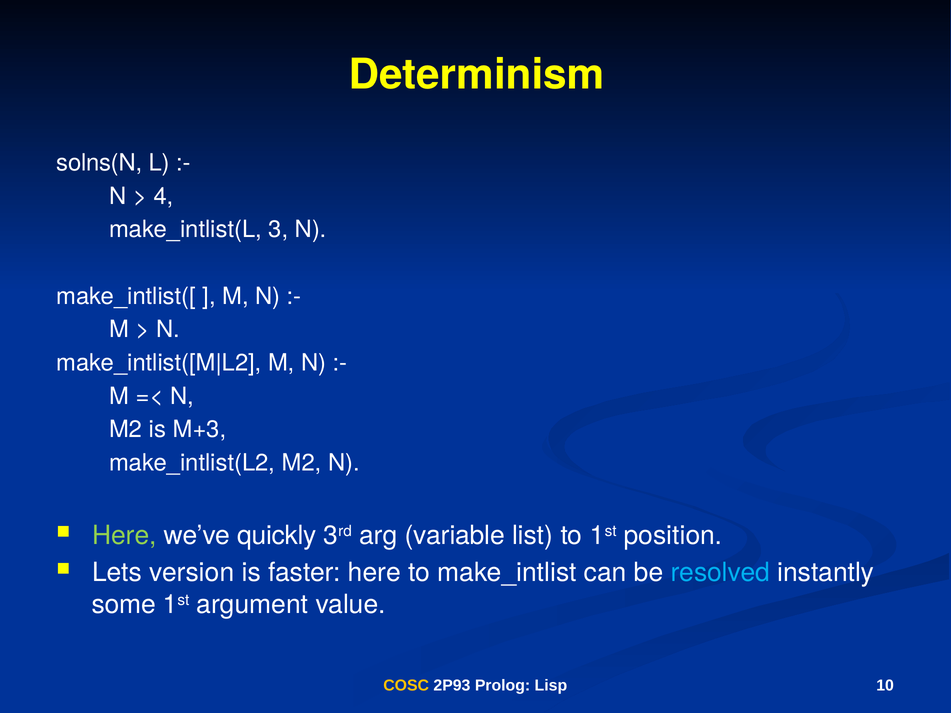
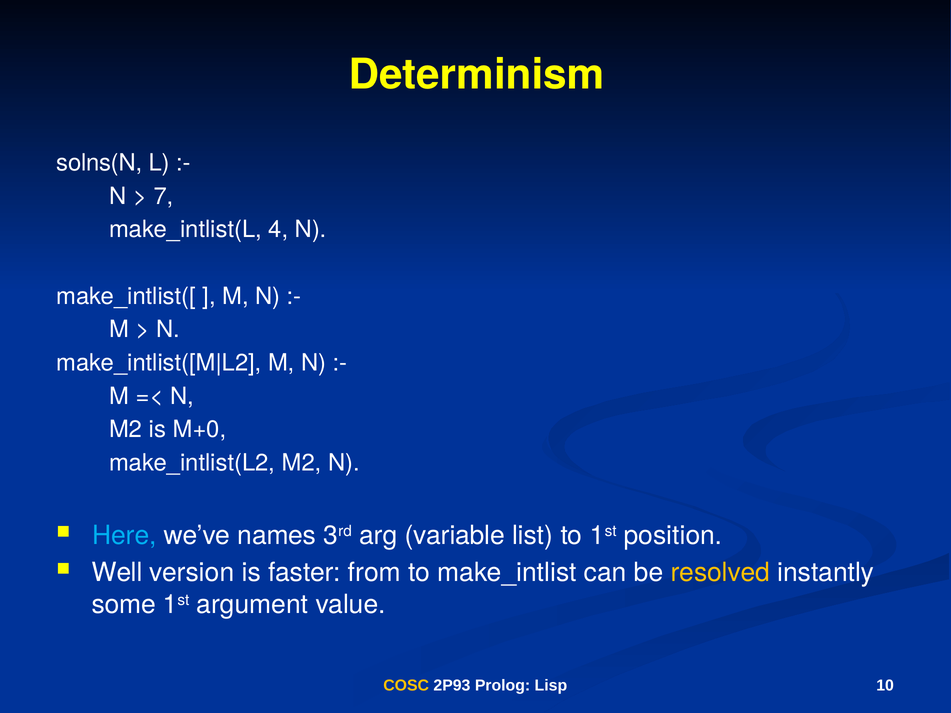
4: 4 -> 7
3: 3 -> 4
M+3: M+3 -> M+0
Here at (124, 536) colour: light green -> light blue
quickly: quickly -> names
Lets: Lets -> Well
faster here: here -> from
resolved colour: light blue -> yellow
